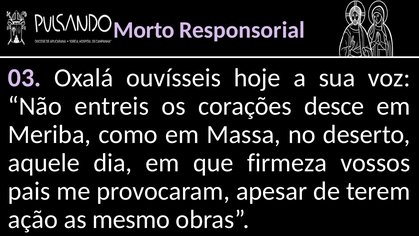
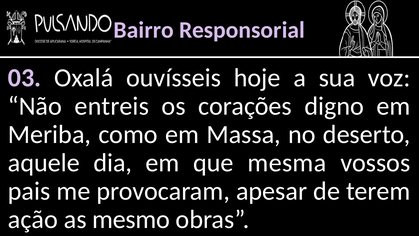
Morto: Morto -> Bairro
desce: desce -> digno
firmeza: firmeza -> mesma
